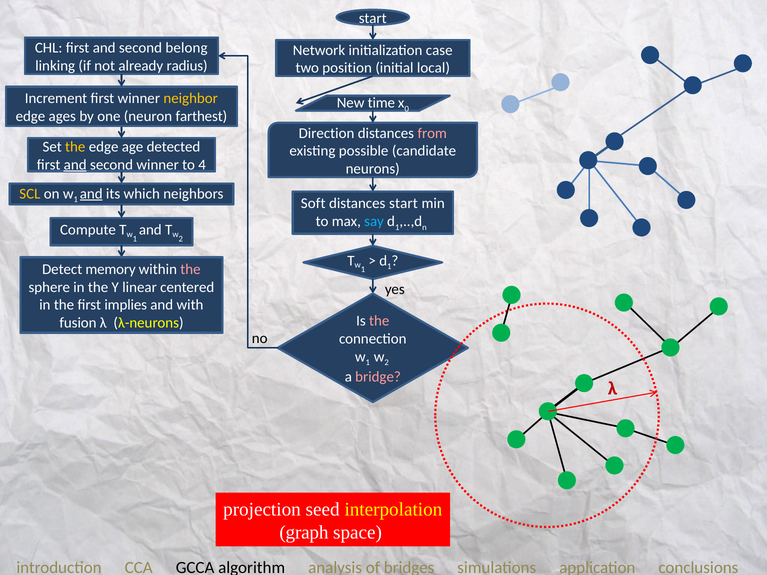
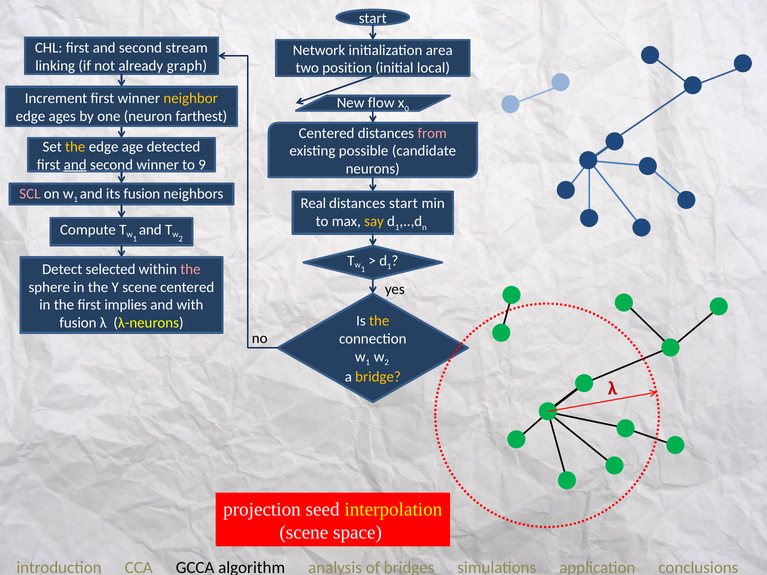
belong: belong -> stream
case: case -> area
radius: radius -> graph
time: time -> flow
Direction at (326, 133): Direction -> Centered
4: 4 -> 9
SCL colour: yellow -> pink
and at (91, 194) underline: present -> none
its which: which -> fusion
Soft: Soft -> Real
say colour: light blue -> yellow
memory: memory -> selected
Y linear: linear -> scene
the at (379, 321) colour: pink -> yellow
bridge colour: pink -> yellow
graph at (304, 533): graph -> scene
